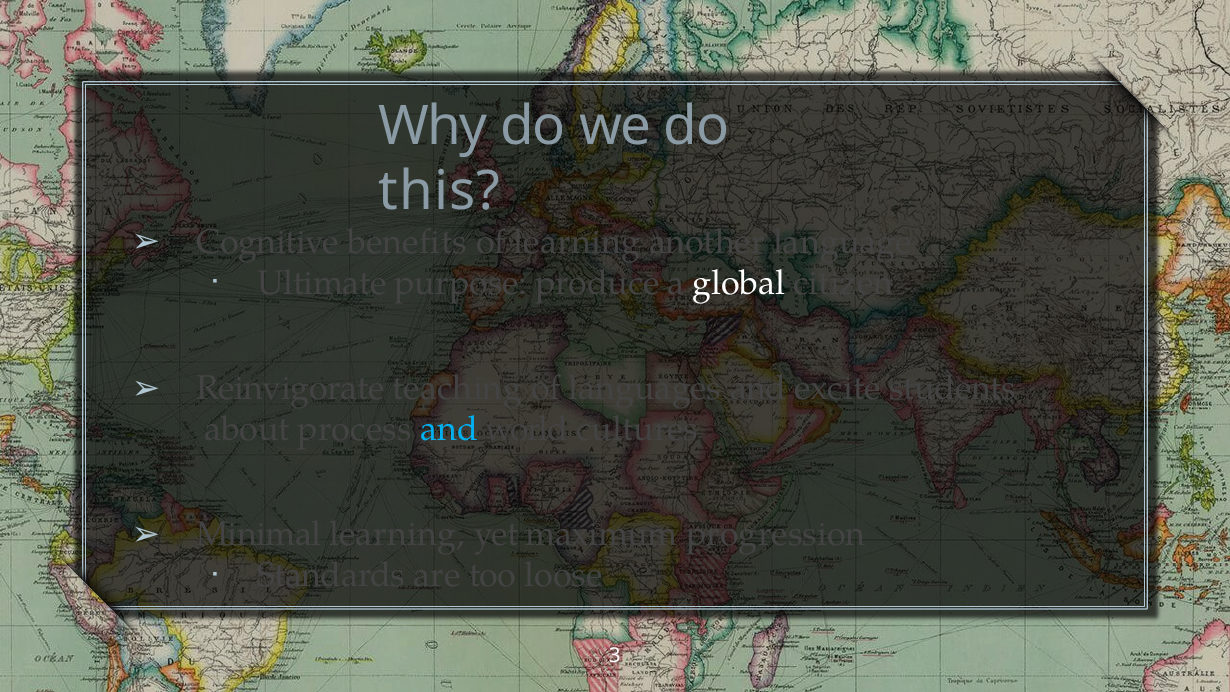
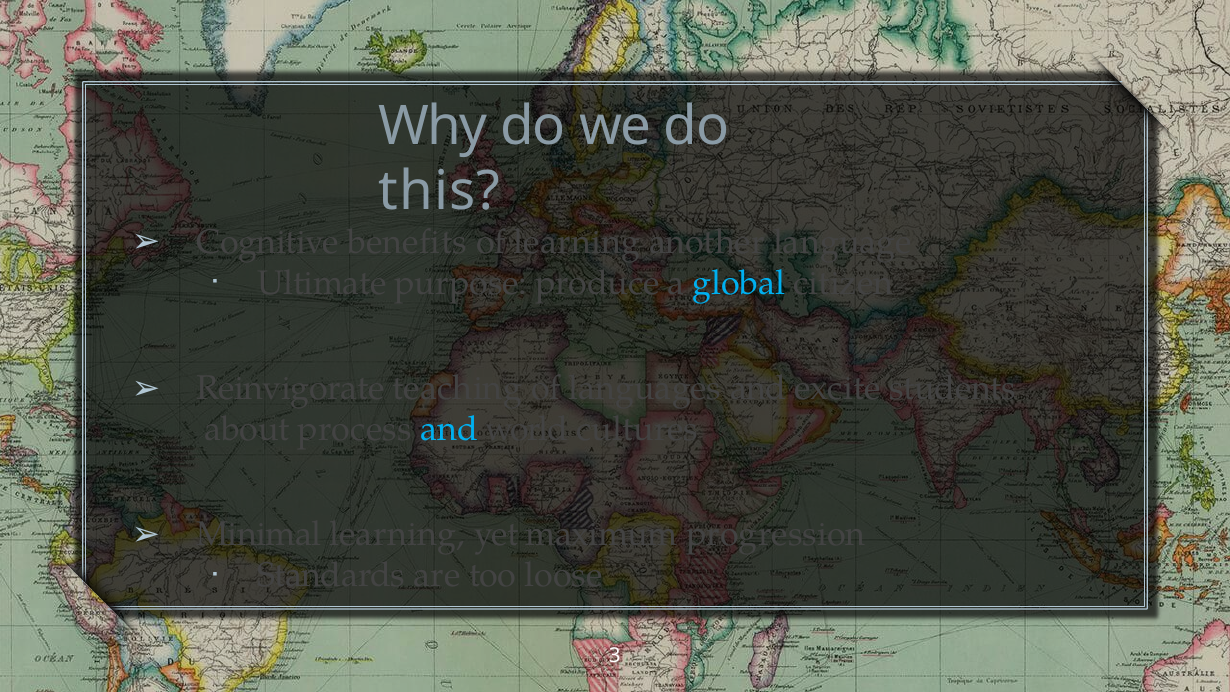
global colour: white -> light blue
